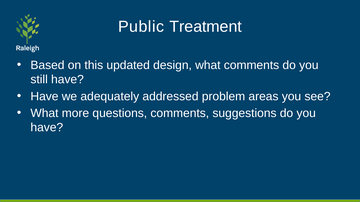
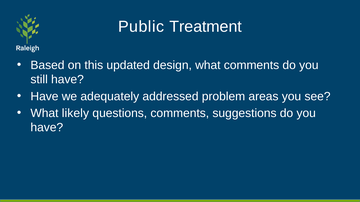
more: more -> likely
